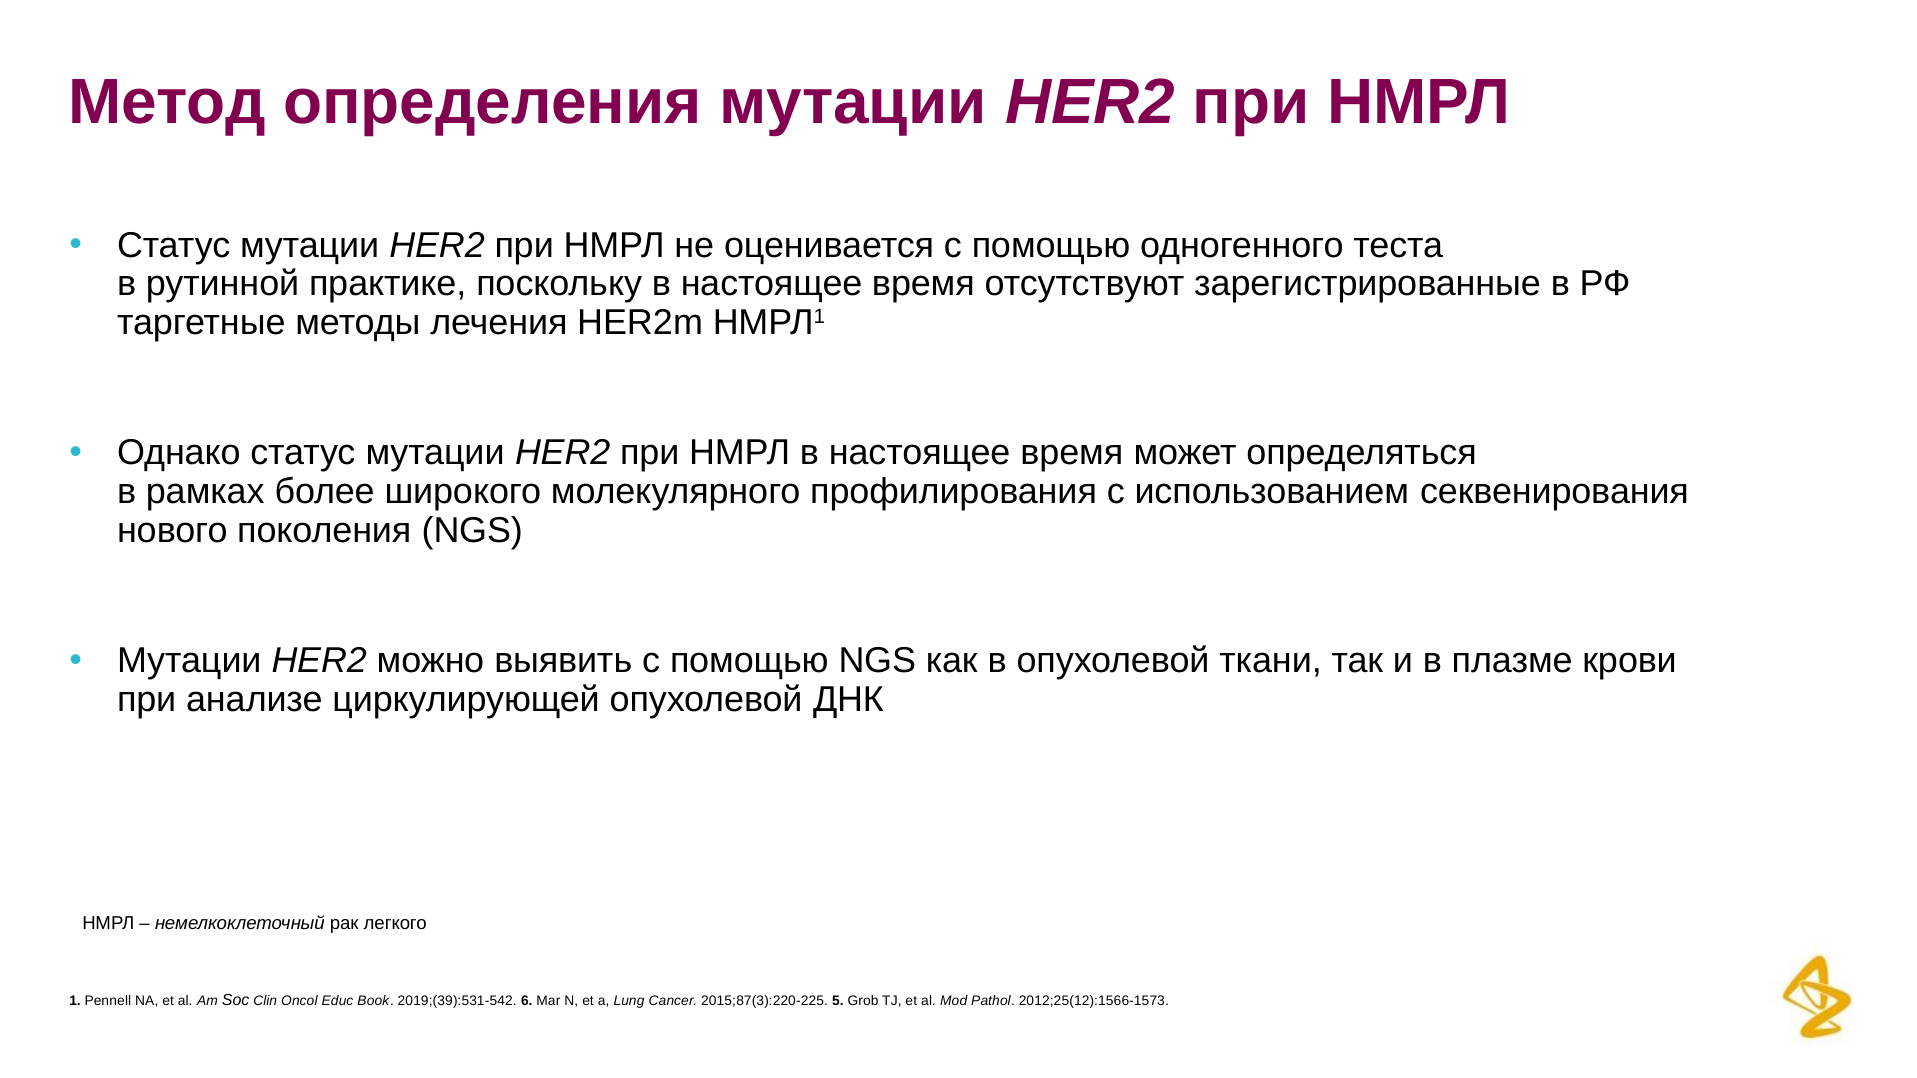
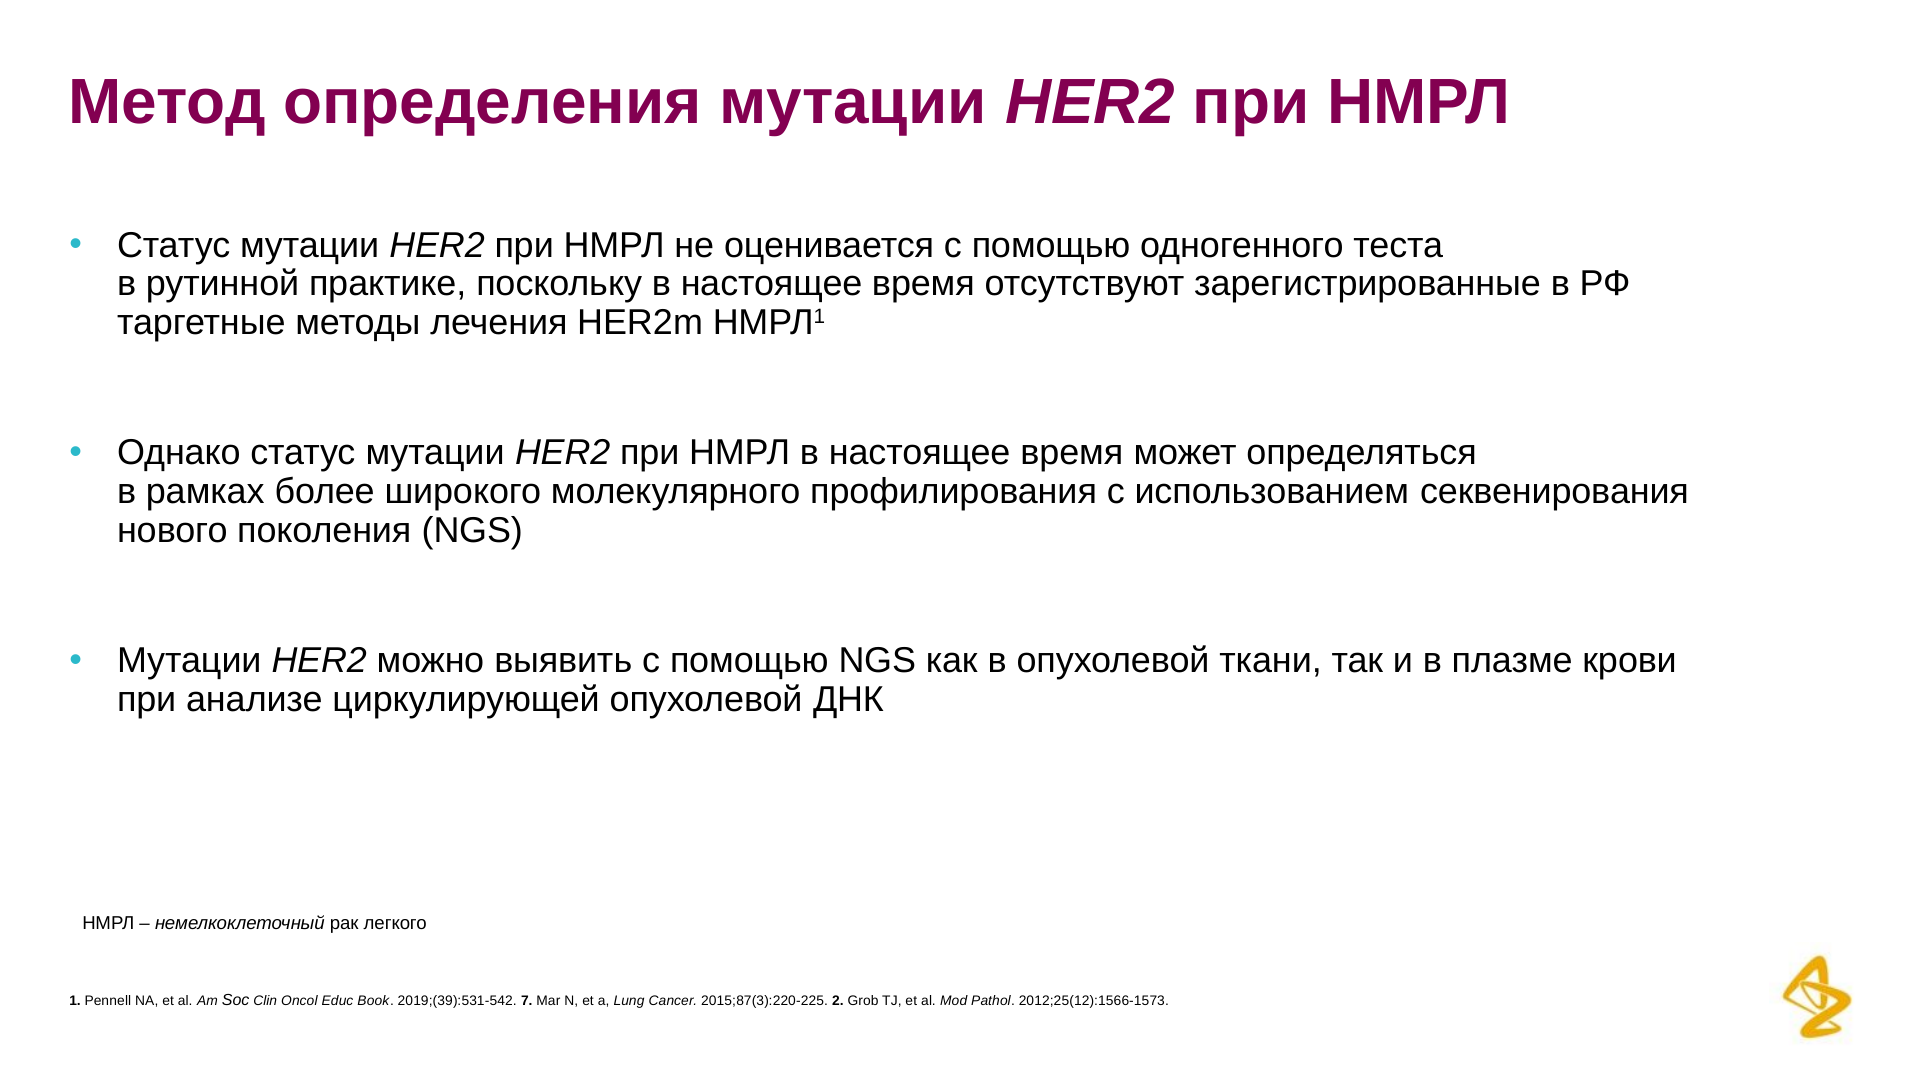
6: 6 -> 7
5: 5 -> 2
